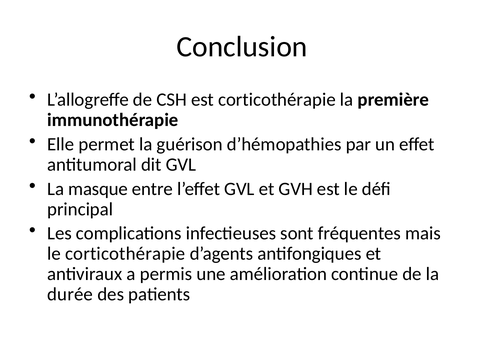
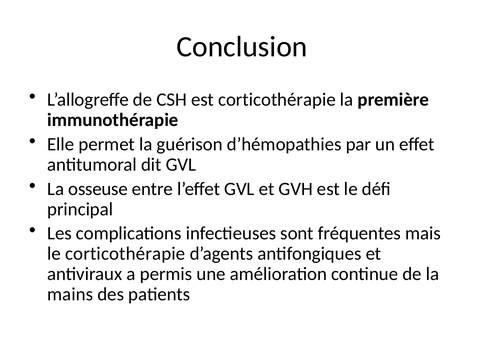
masque: masque -> osseuse
durée: durée -> mains
